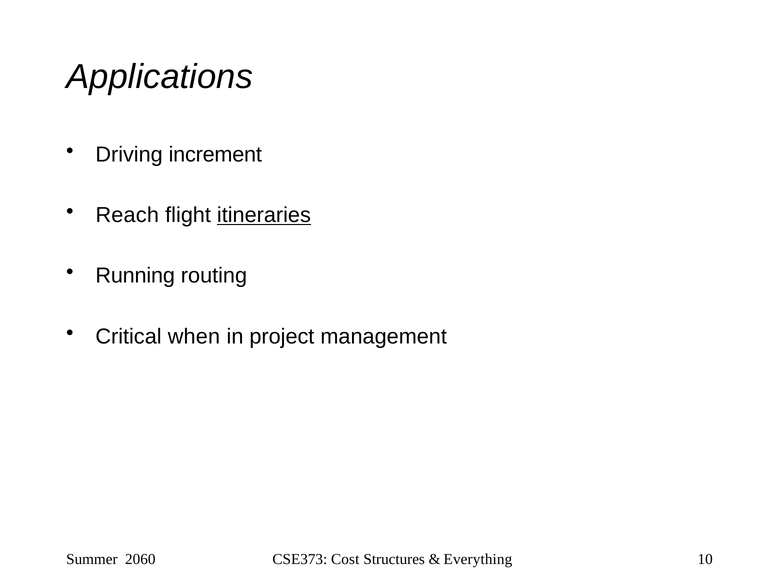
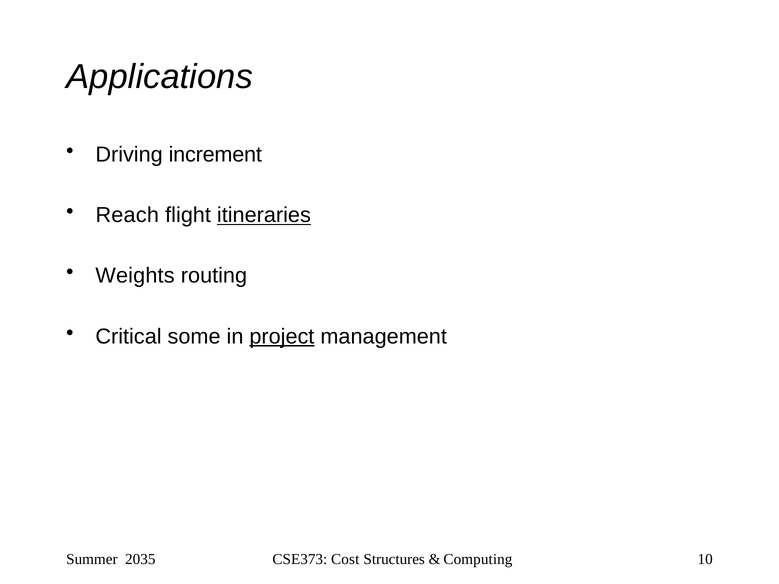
Running: Running -> Weights
when: when -> some
project underline: none -> present
2060: 2060 -> 2035
Everything: Everything -> Computing
